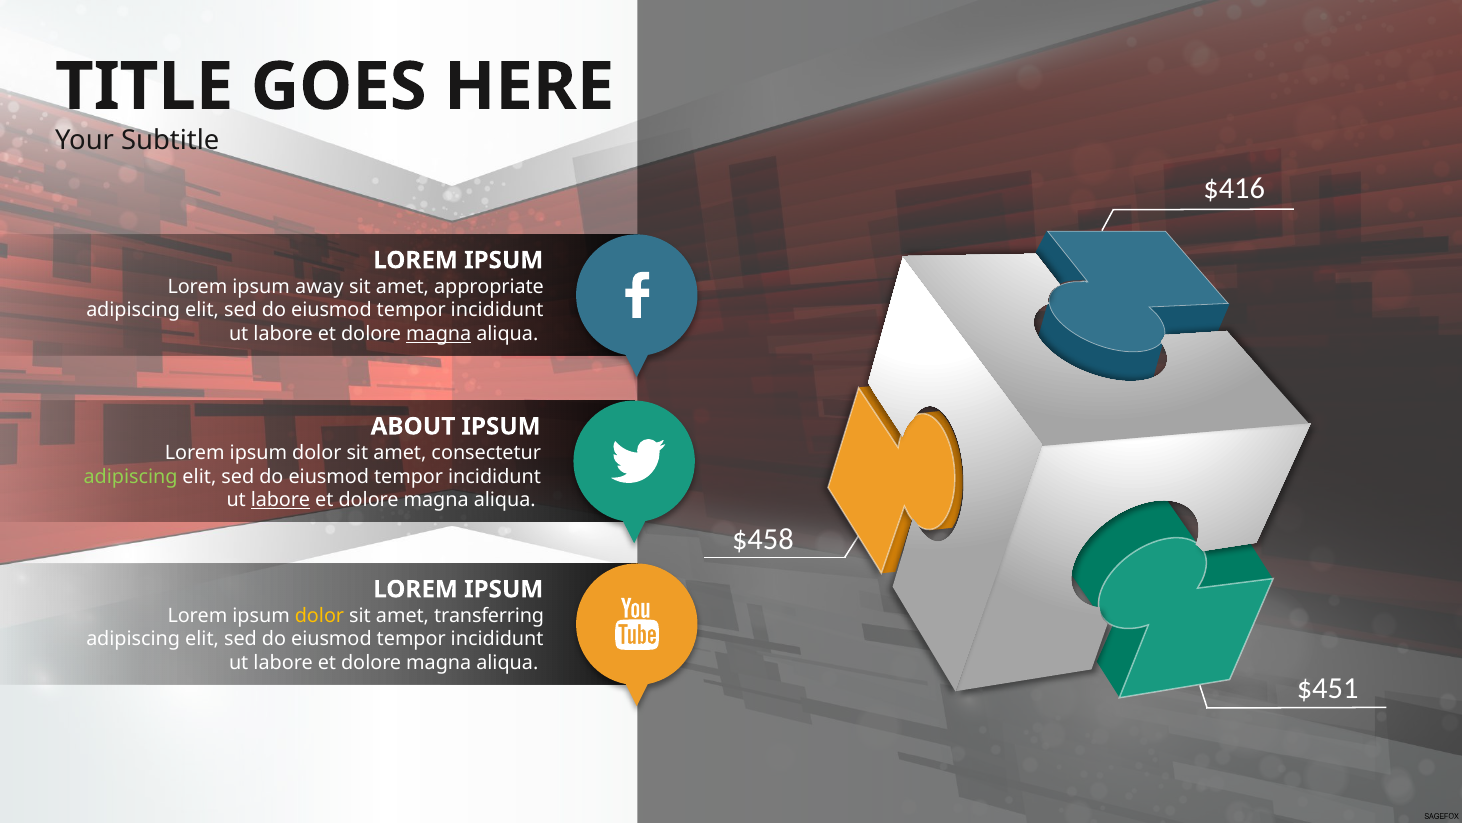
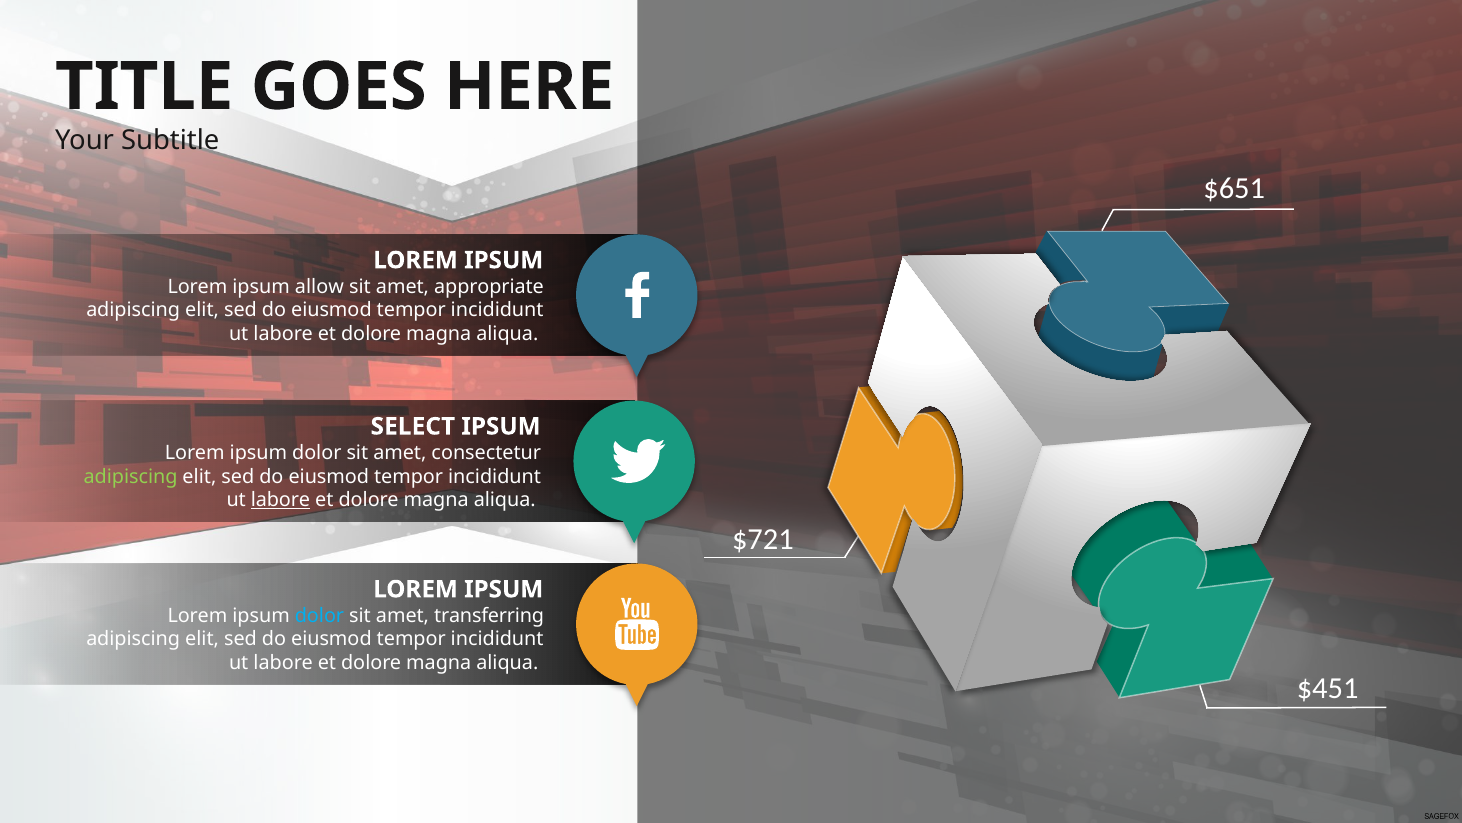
$416: $416 -> $651
away: away -> allow
magna at (439, 334) underline: present -> none
ABOUT: ABOUT -> SELECT
$458: $458 -> $721
dolor at (320, 615) colour: yellow -> light blue
